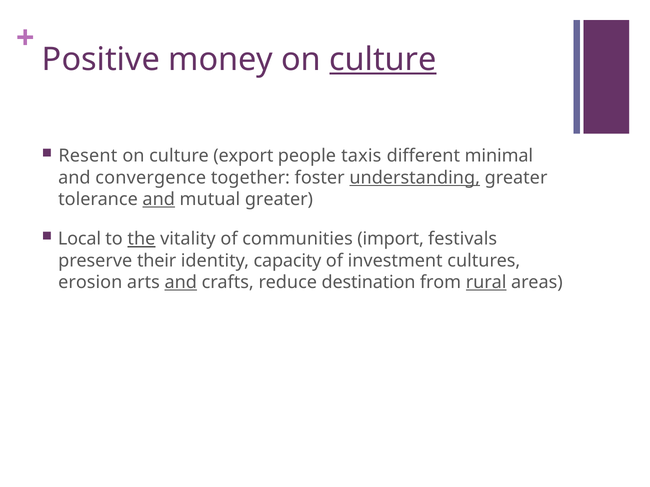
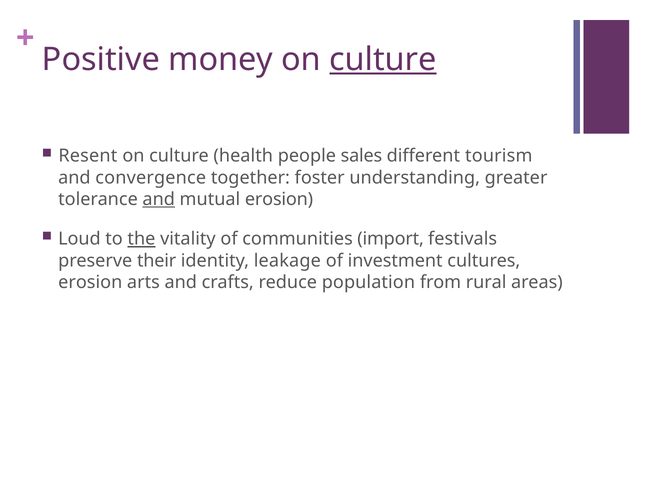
export: export -> health
taxis: taxis -> sales
minimal: minimal -> tourism
understanding underline: present -> none
mutual greater: greater -> erosion
Local: Local -> Loud
capacity: capacity -> leakage
and at (181, 283) underline: present -> none
destination: destination -> population
rural underline: present -> none
